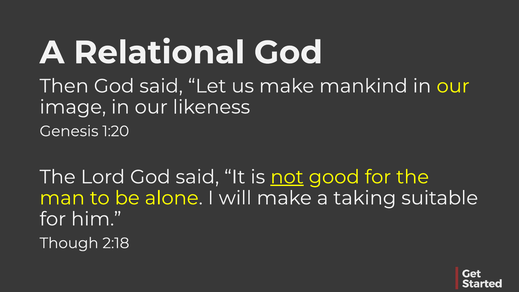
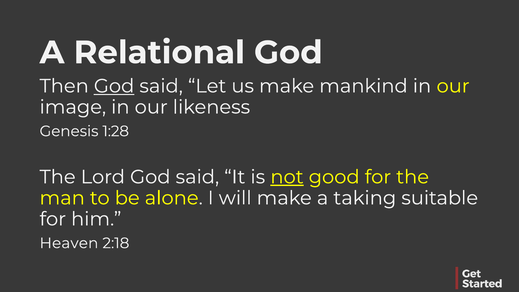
God at (114, 86) underline: none -> present
1:20: 1:20 -> 1:28
Though: Though -> Heaven
